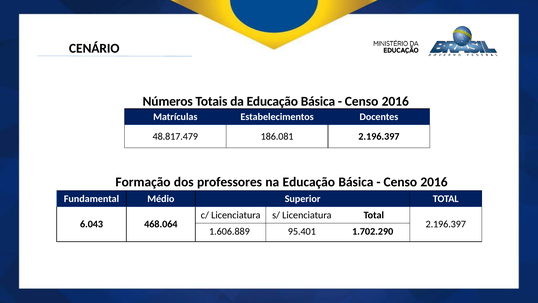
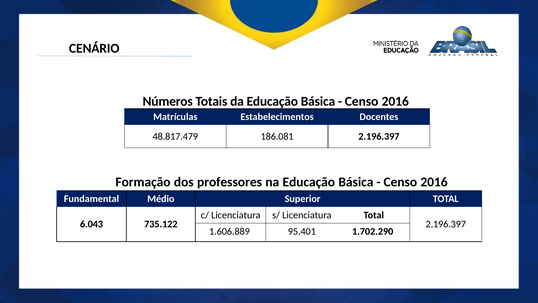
468.064: 468.064 -> 735.122
